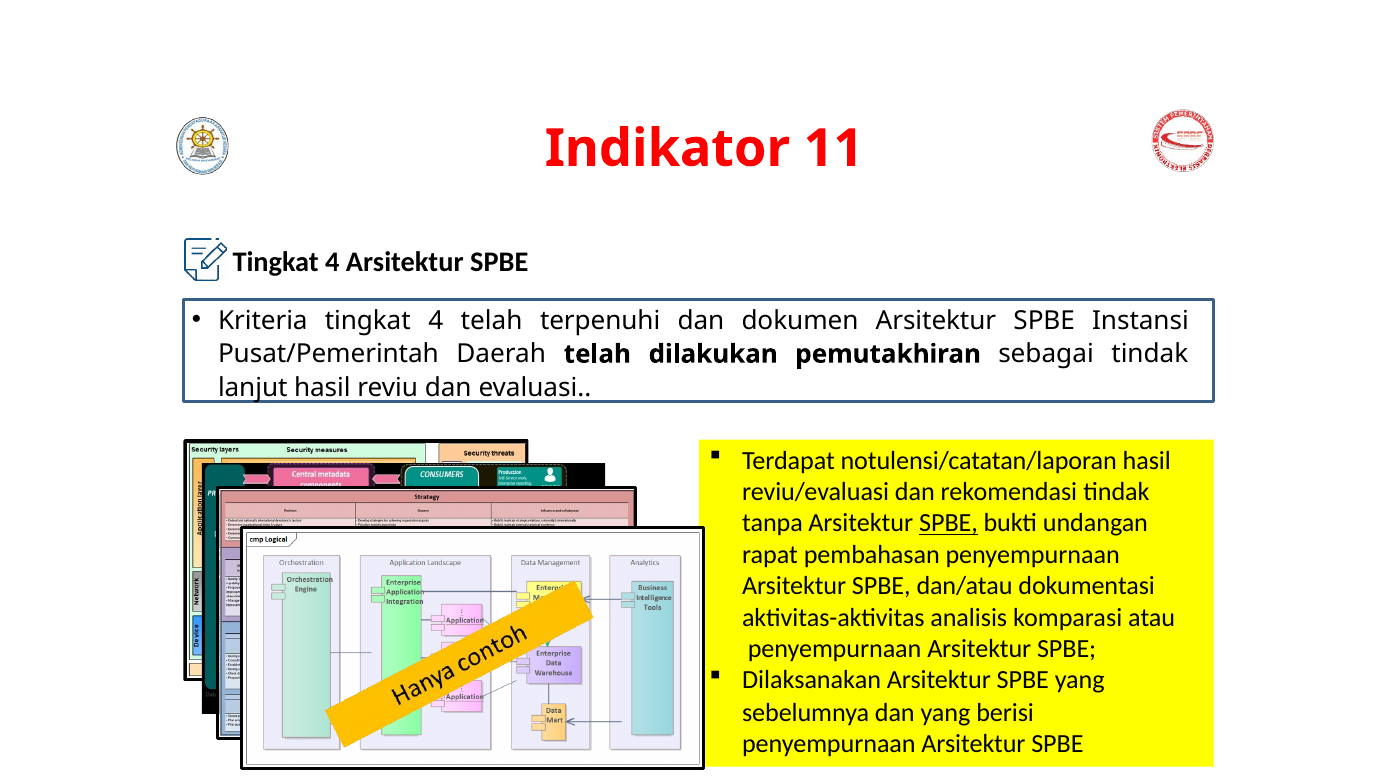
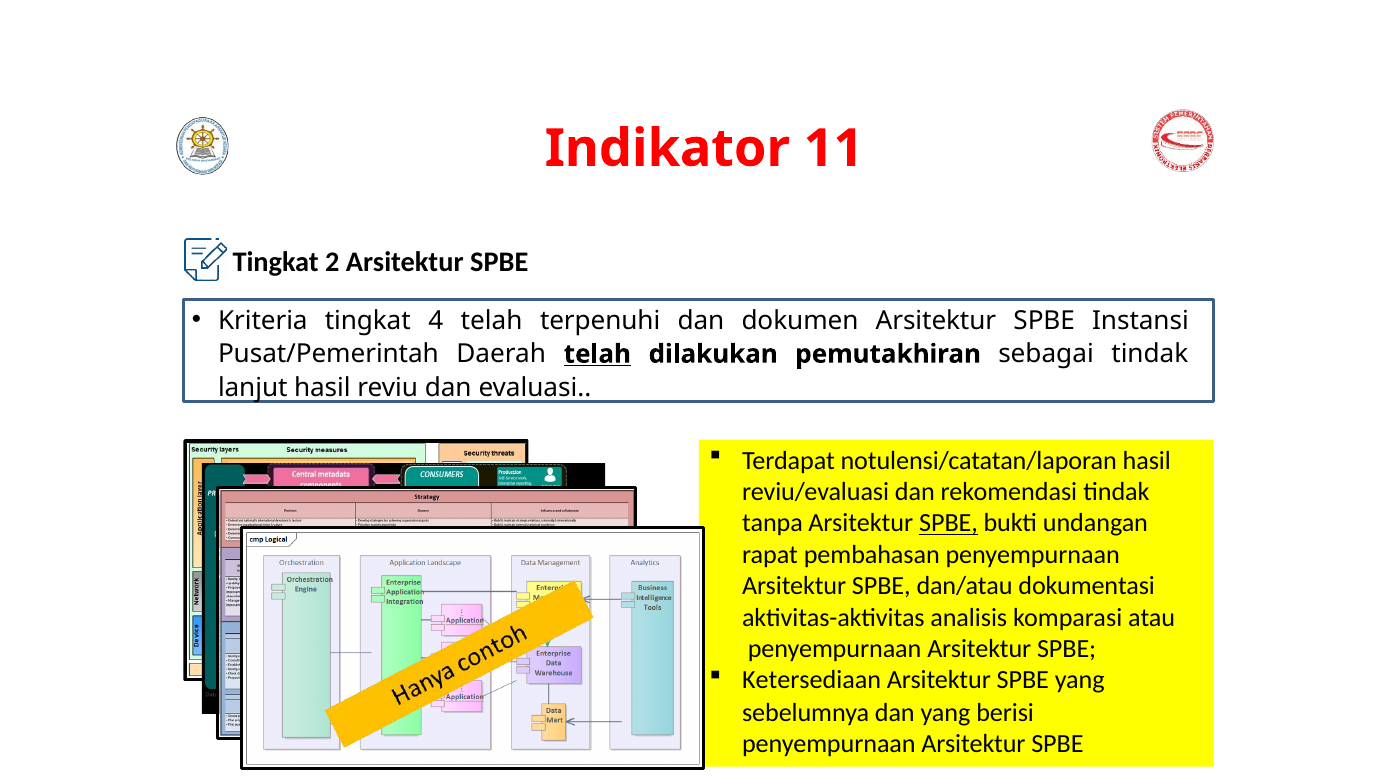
4 at (332, 263): 4 -> 2
telah at (597, 354) underline: none -> present
Dilaksanakan: Dilaksanakan -> Ketersediaan
